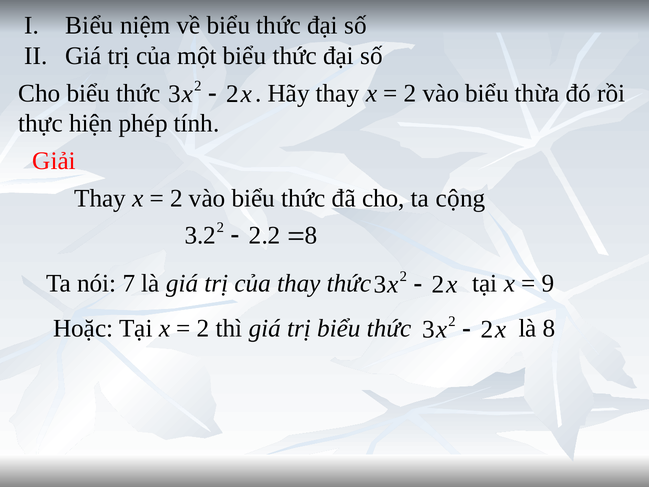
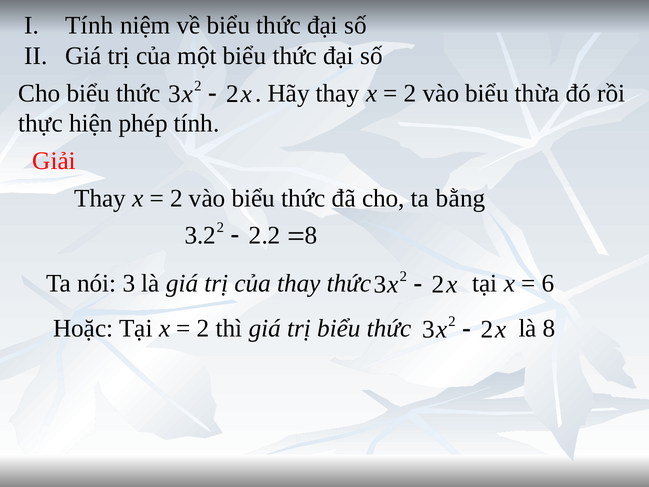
Biểu at (89, 25): Biểu -> Tính
cộng: cộng -> bằng
nói 7: 7 -> 3
9: 9 -> 6
